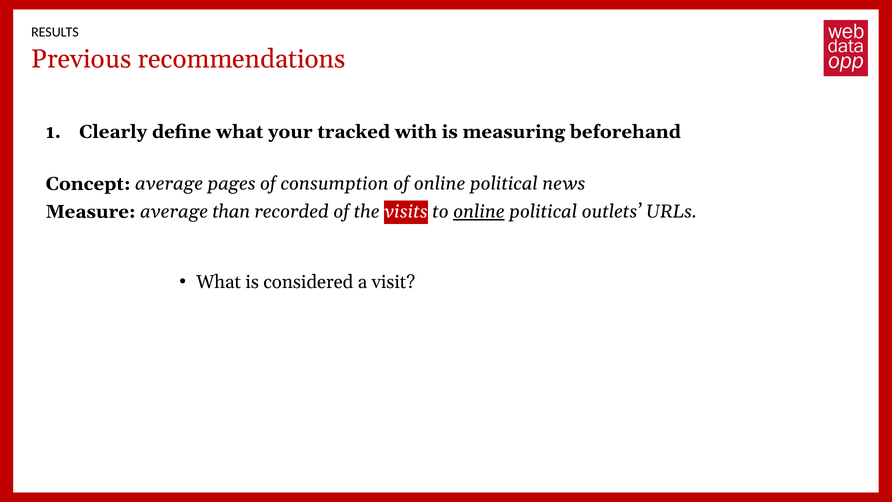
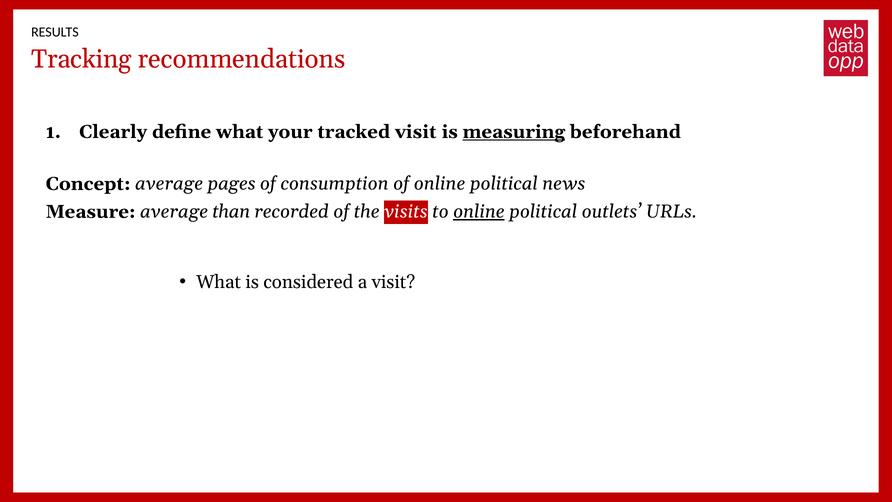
Previous: Previous -> Tracking
tracked with: with -> visit
measuring underline: none -> present
